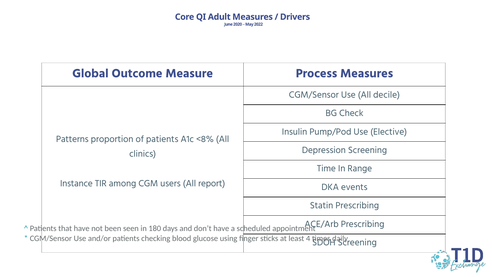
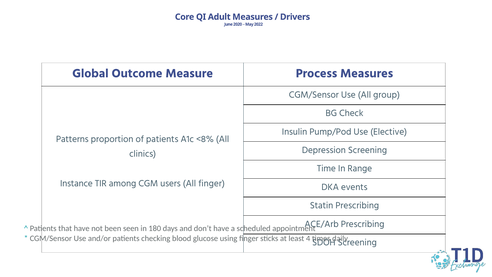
decile: decile -> group
All report: report -> finger
